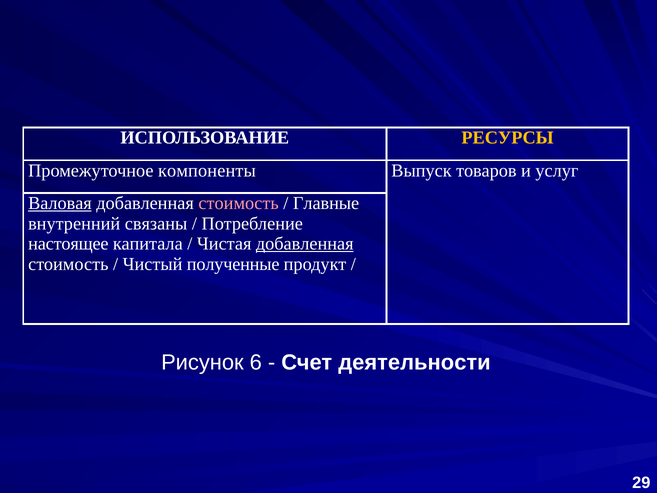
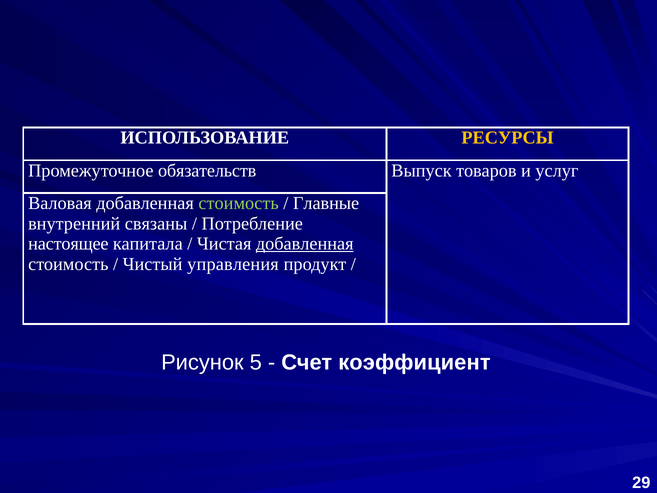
компоненты: компоненты -> обязательств
Валовая underline: present -> none
стоимость at (239, 203) colour: pink -> light green
полученные: полученные -> управления
6: 6 -> 5
деятельности: деятельности -> коэффициент
